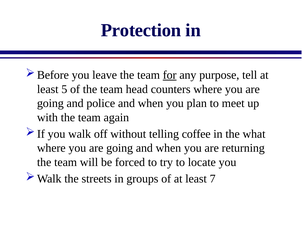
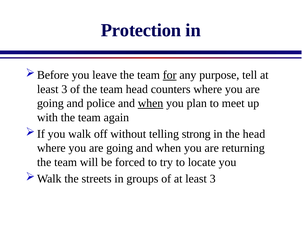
5 at (64, 89): 5 -> 3
when at (151, 103) underline: none -> present
coffee: coffee -> strong
the what: what -> head
of at least 7: 7 -> 3
